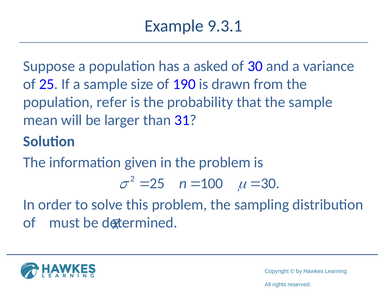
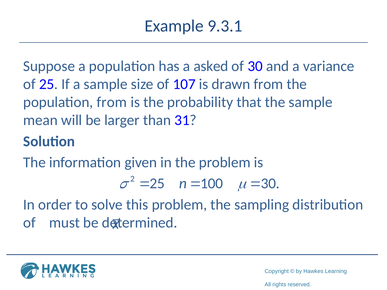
190: 190 -> 107
population refer: refer -> from
